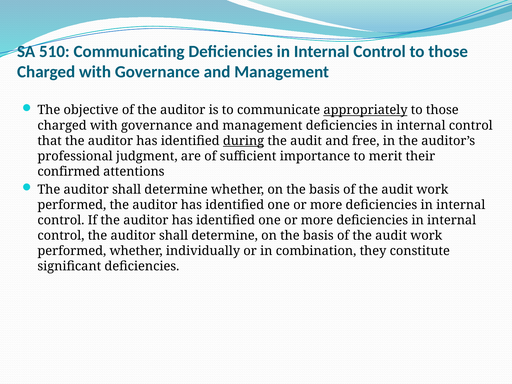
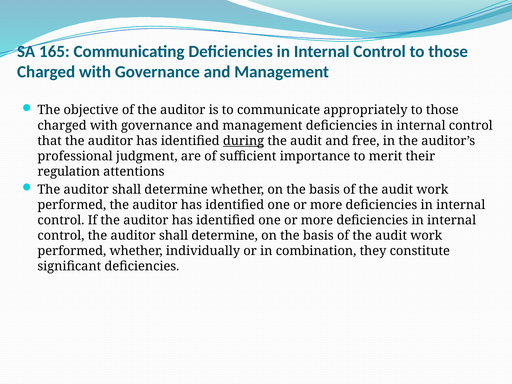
510: 510 -> 165
appropriately underline: present -> none
confirmed: confirmed -> regulation
